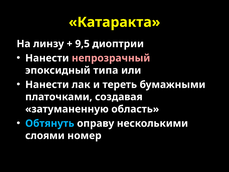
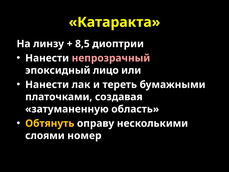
9,5: 9,5 -> 8,5
типа: типа -> лицо
Обтянуть colour: light blue -> yellow
